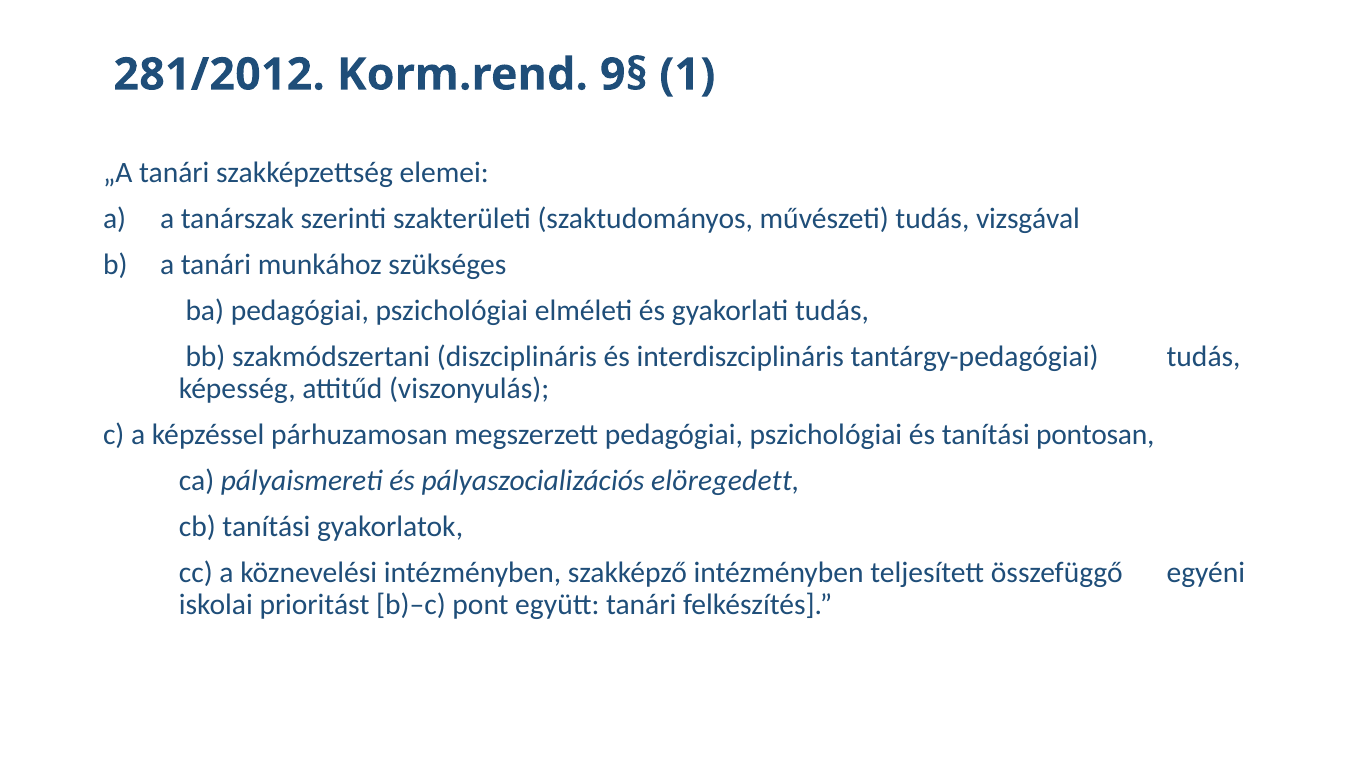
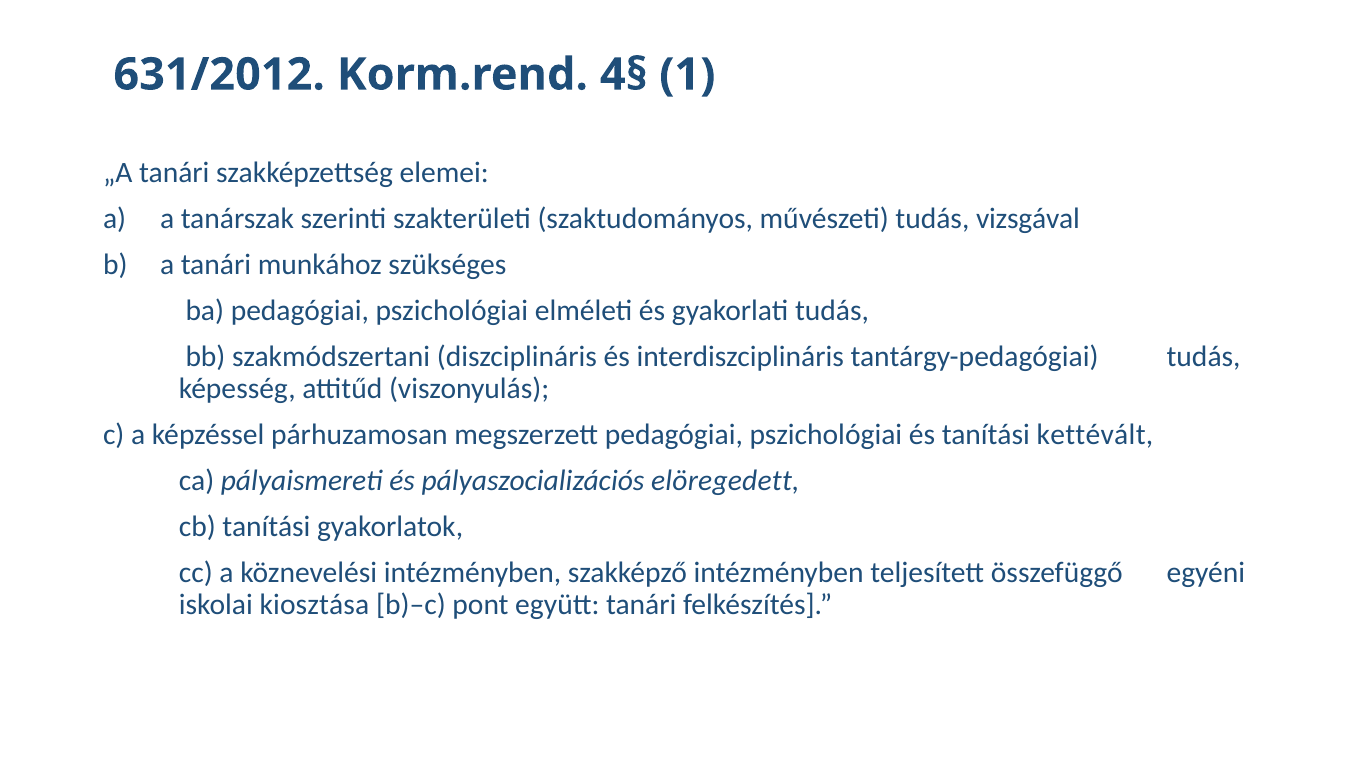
281/2012: 281/2012 -> 631/2012
9§: 9§ -> 4§
pontosan: pontosan -> kettévált
prioritást: prioritást -> kiosztása
